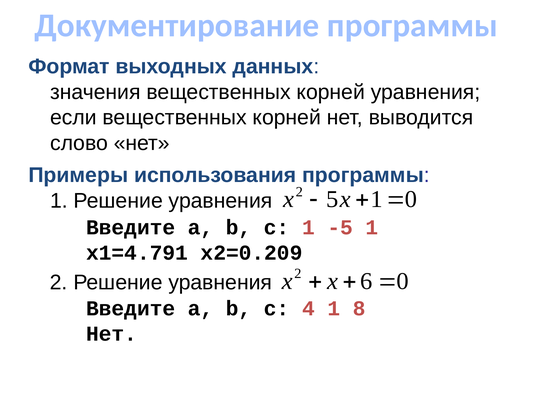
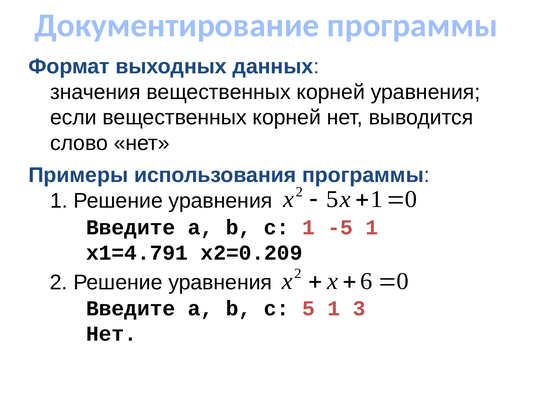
c 4: 4 -> 5
8: 8 -> 3
